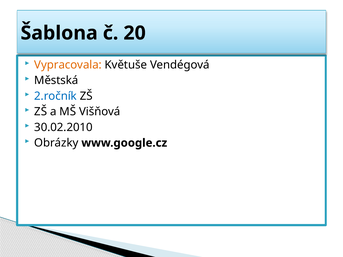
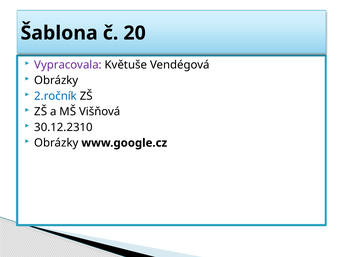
Vypracovala colour: orange -> purple
Městská at (56, 81): Městská -> Obrázky
30.02.2010: 30.02.2010 -> 30.12.2310
